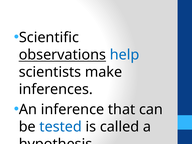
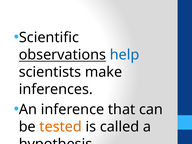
tested colour: blue -> orange
